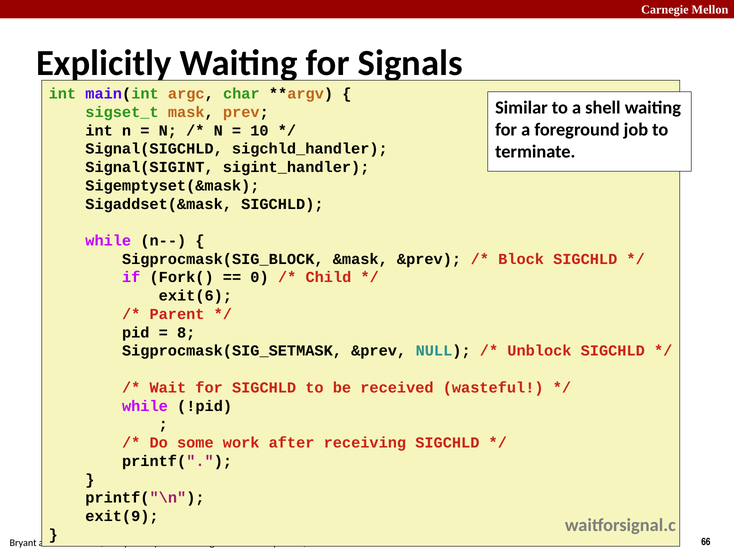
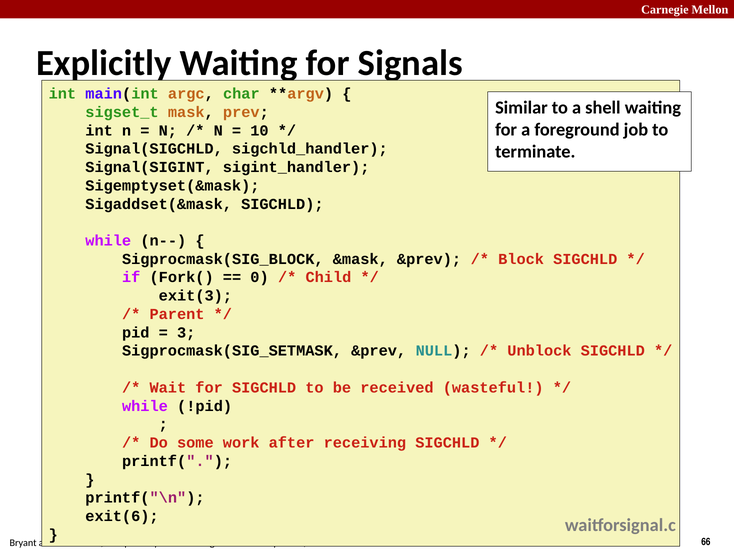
exit(6: exit(6 -> exit(3
8: 8 -> 3
exit(9: exit(9 -> exit(6
